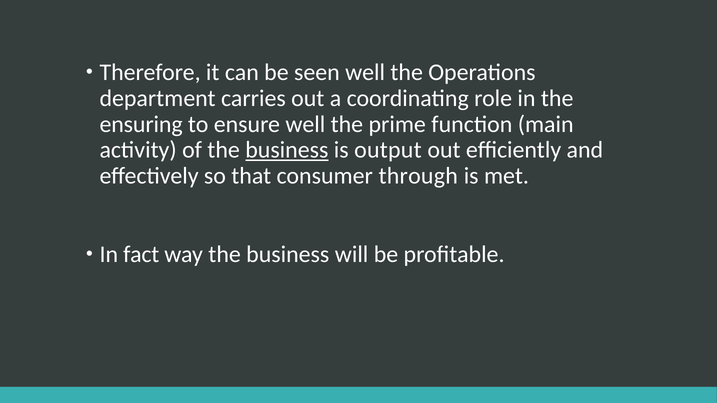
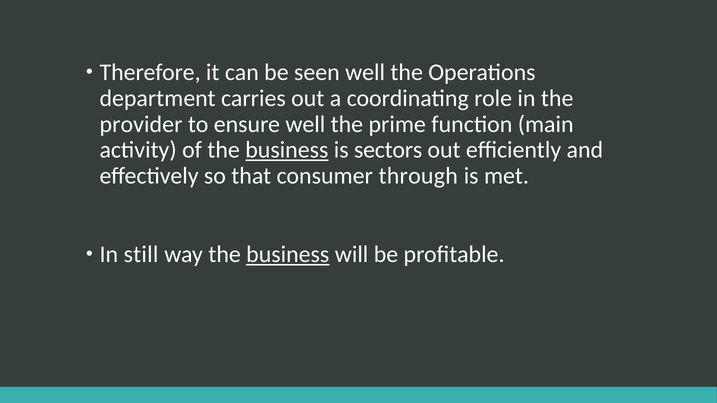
ensuring: ensuring -> provider
output: output -> sectors
fact: fact -> still
business at (288, 255) underline: none -> present
